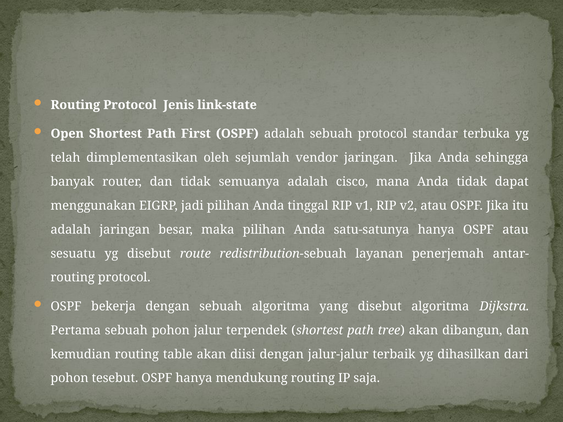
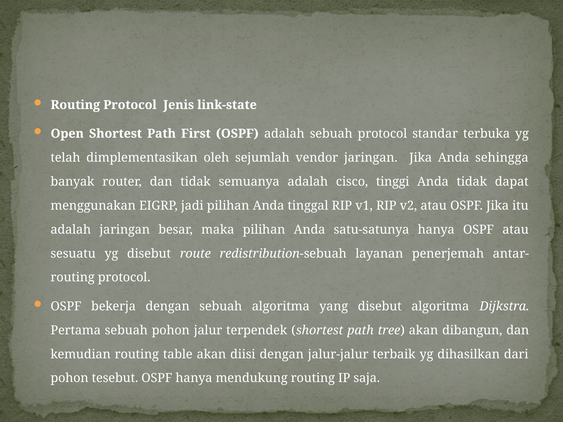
mana: mana -> tinggi
